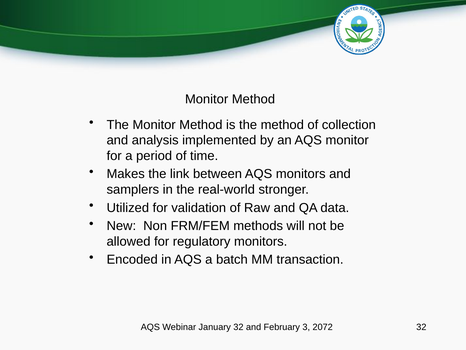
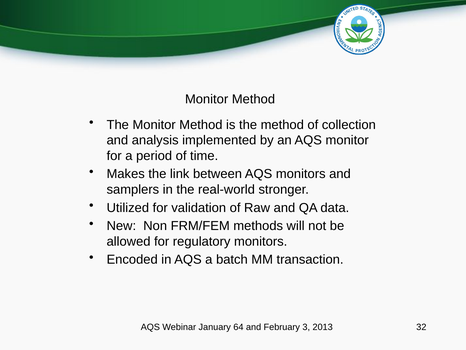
January 32: 32 -> 64
2072: 2072 -> 2013
